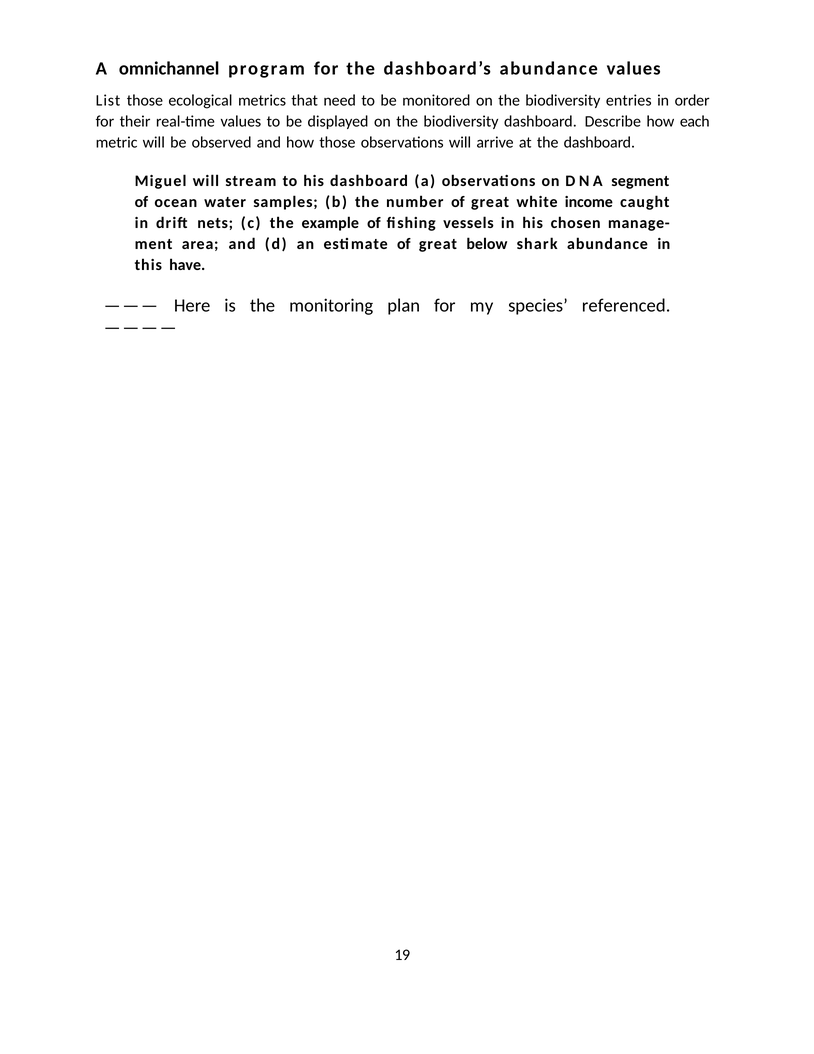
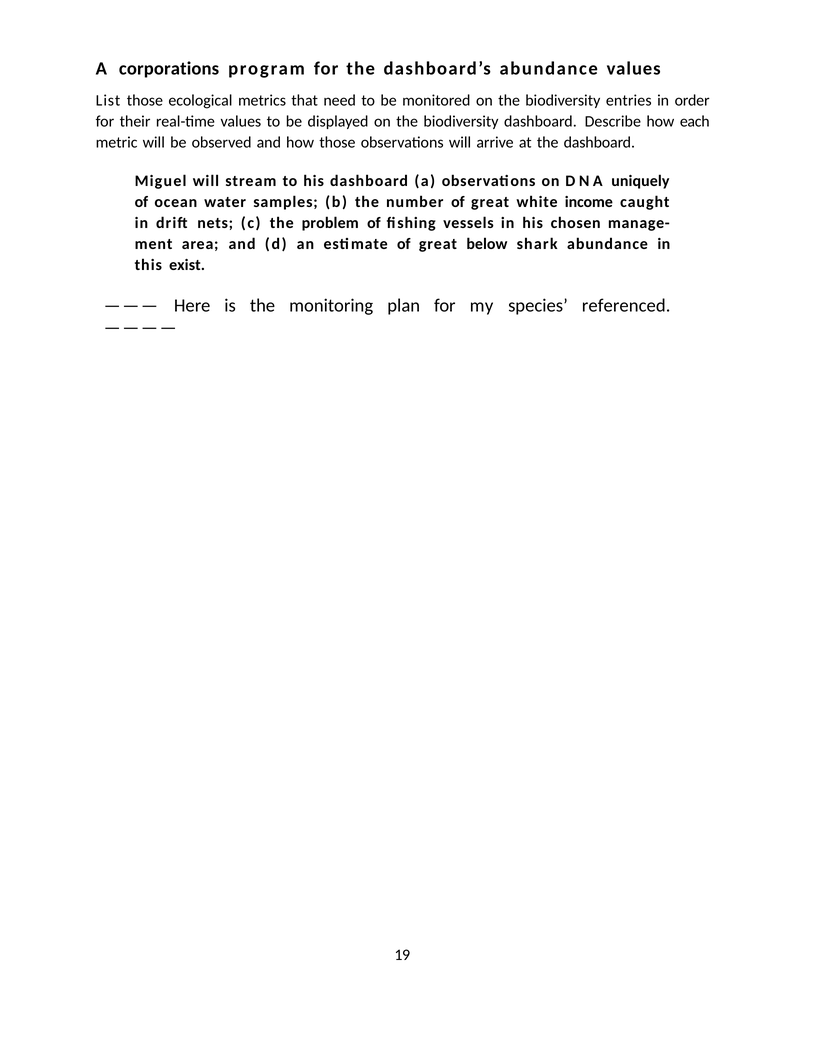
omnichannel: omnichannel -> corporations
segment: segment -> uniquely
example: example -> problem
have: have -> exist
